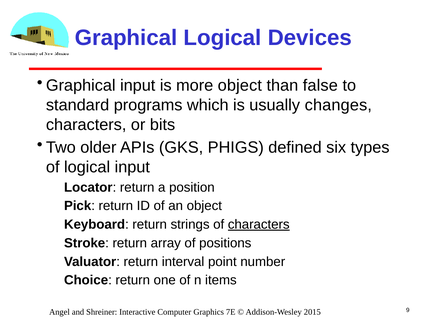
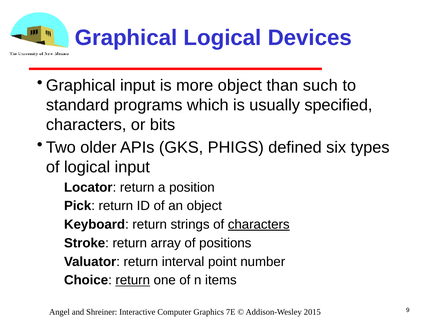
false: false -> such
changes: changes -> specified
return at (133, 280) underline: none -> present
